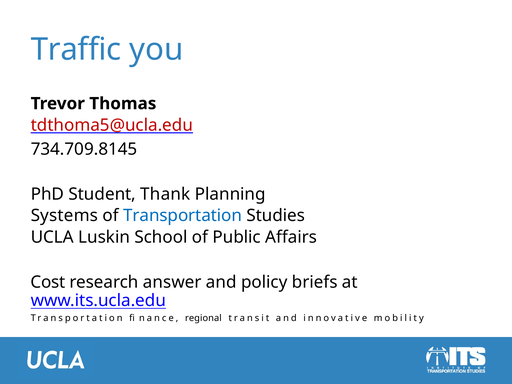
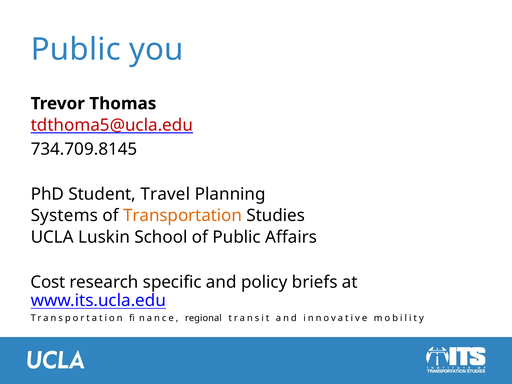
Traffic at (76, 50): Traffic -> Public
Thank: Thank -> Travel
Transportation at (183, 216) colour: blue -> orange
answer: answer -> specific
